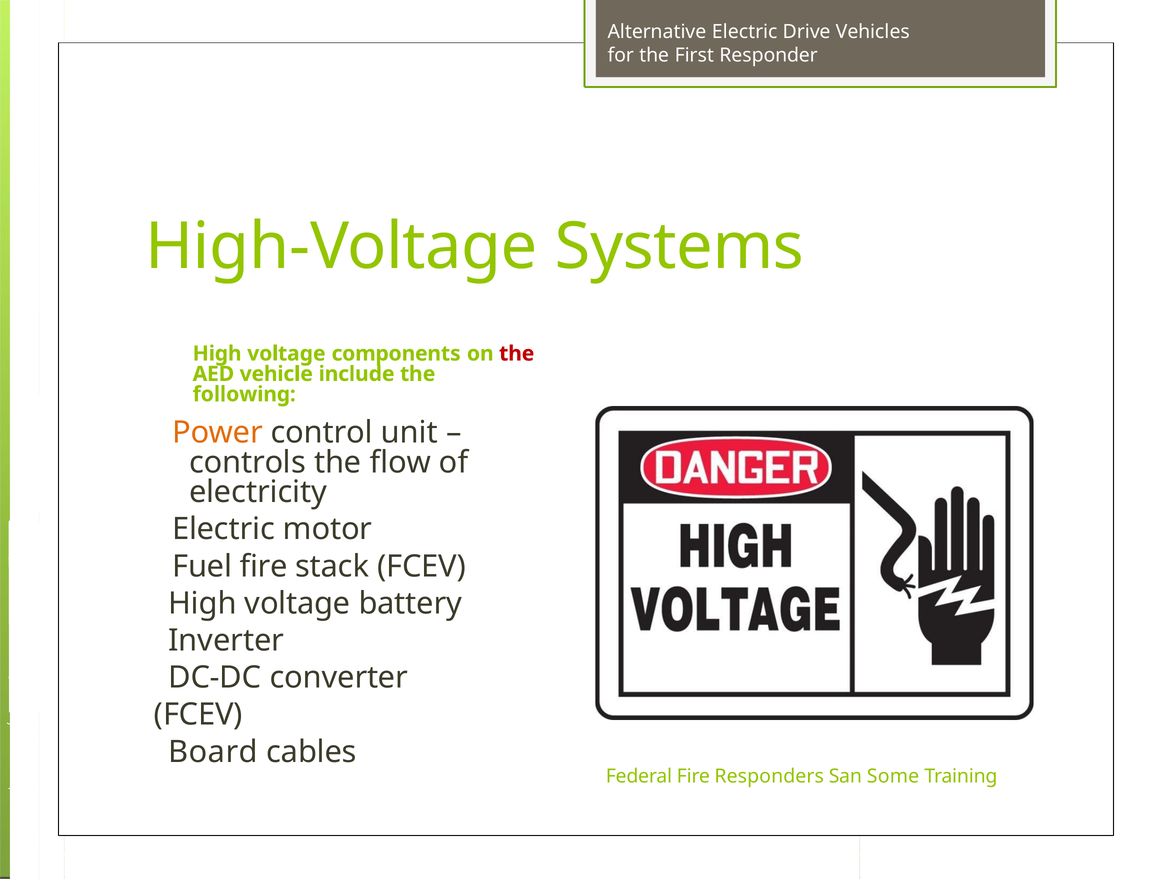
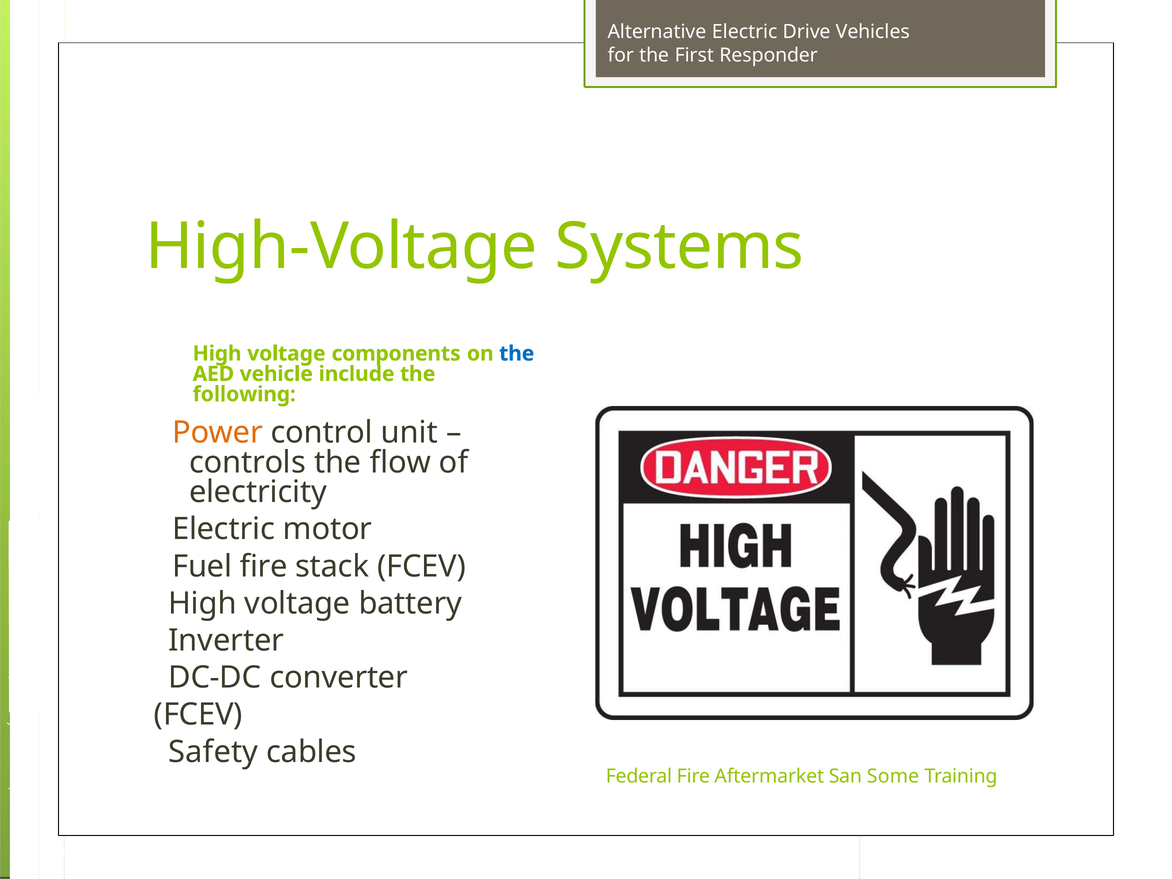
the at (517, 354) colour: red -> blue
Board: Board -> Safety
Responders: Responders -> Aftermarket
